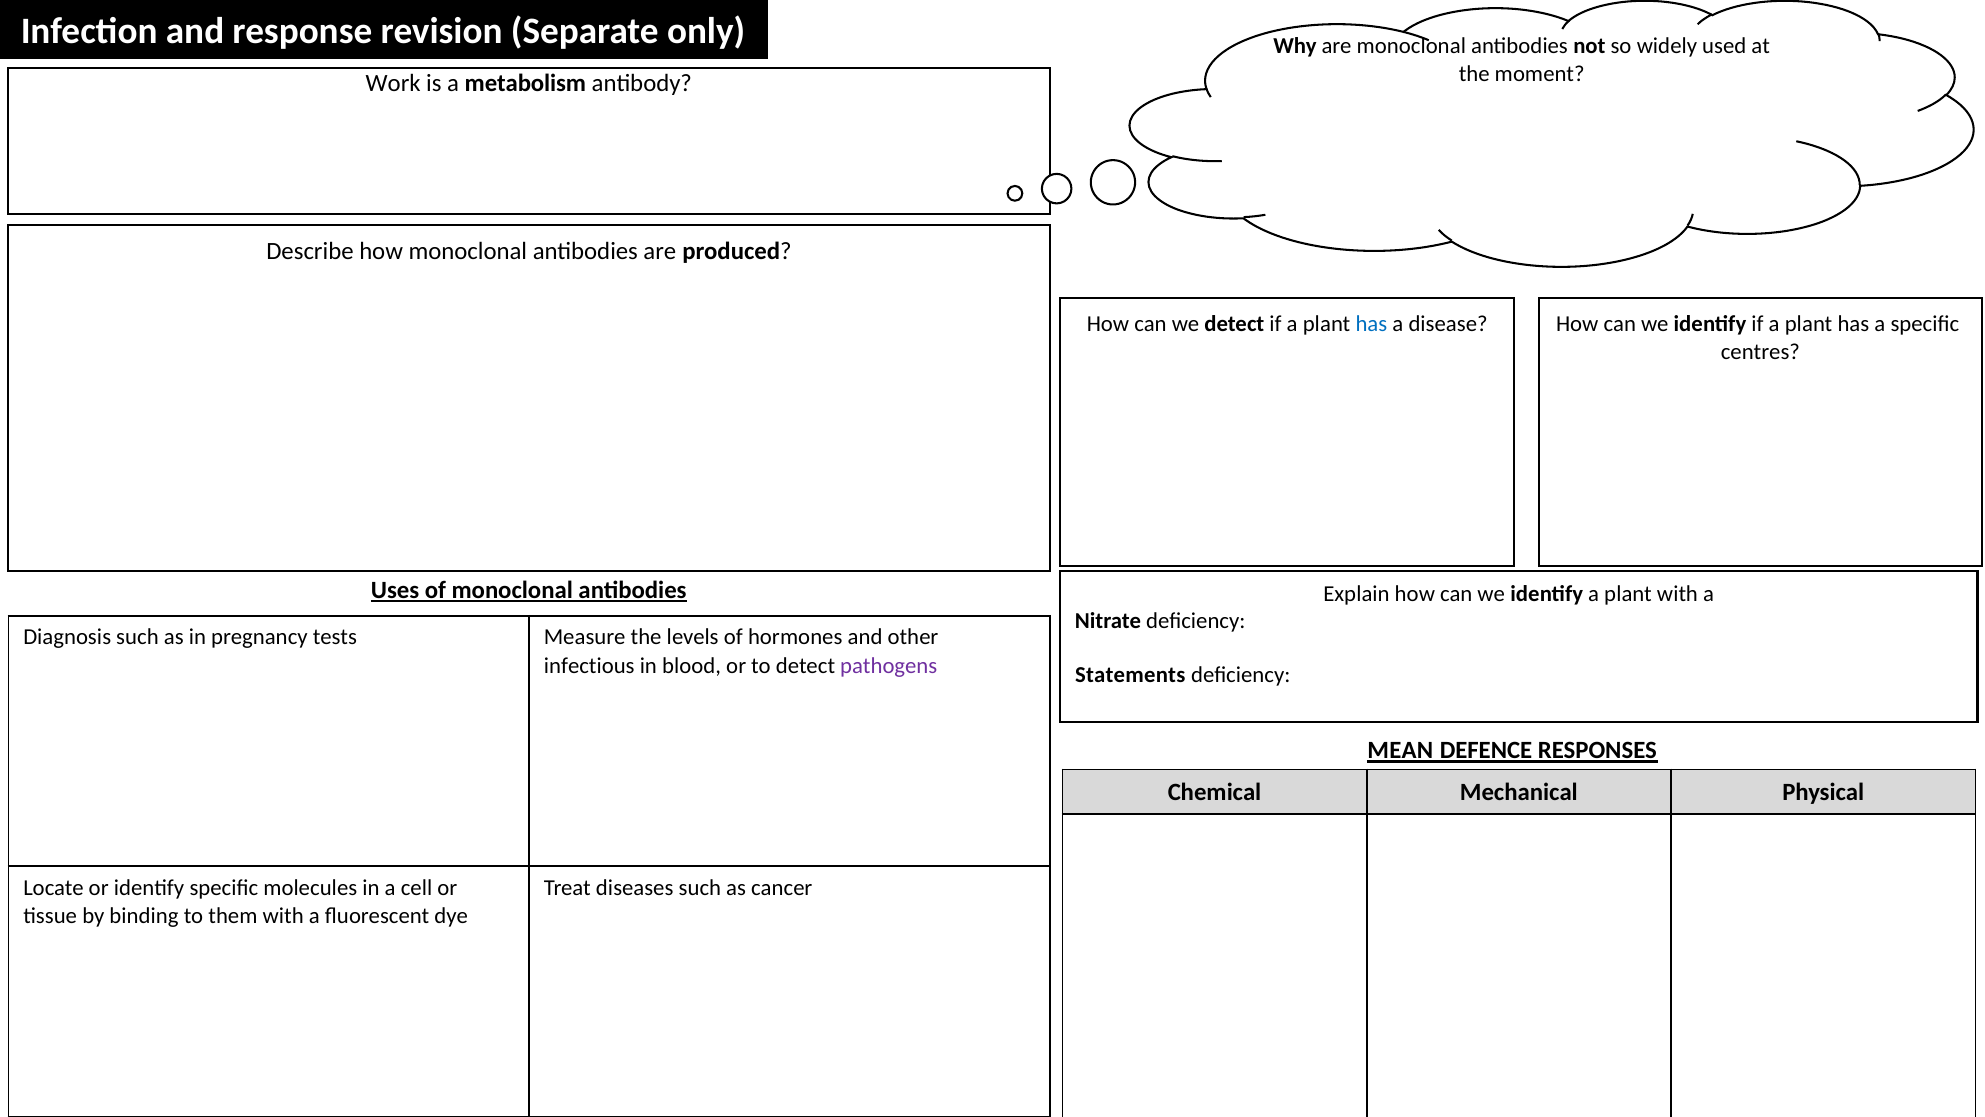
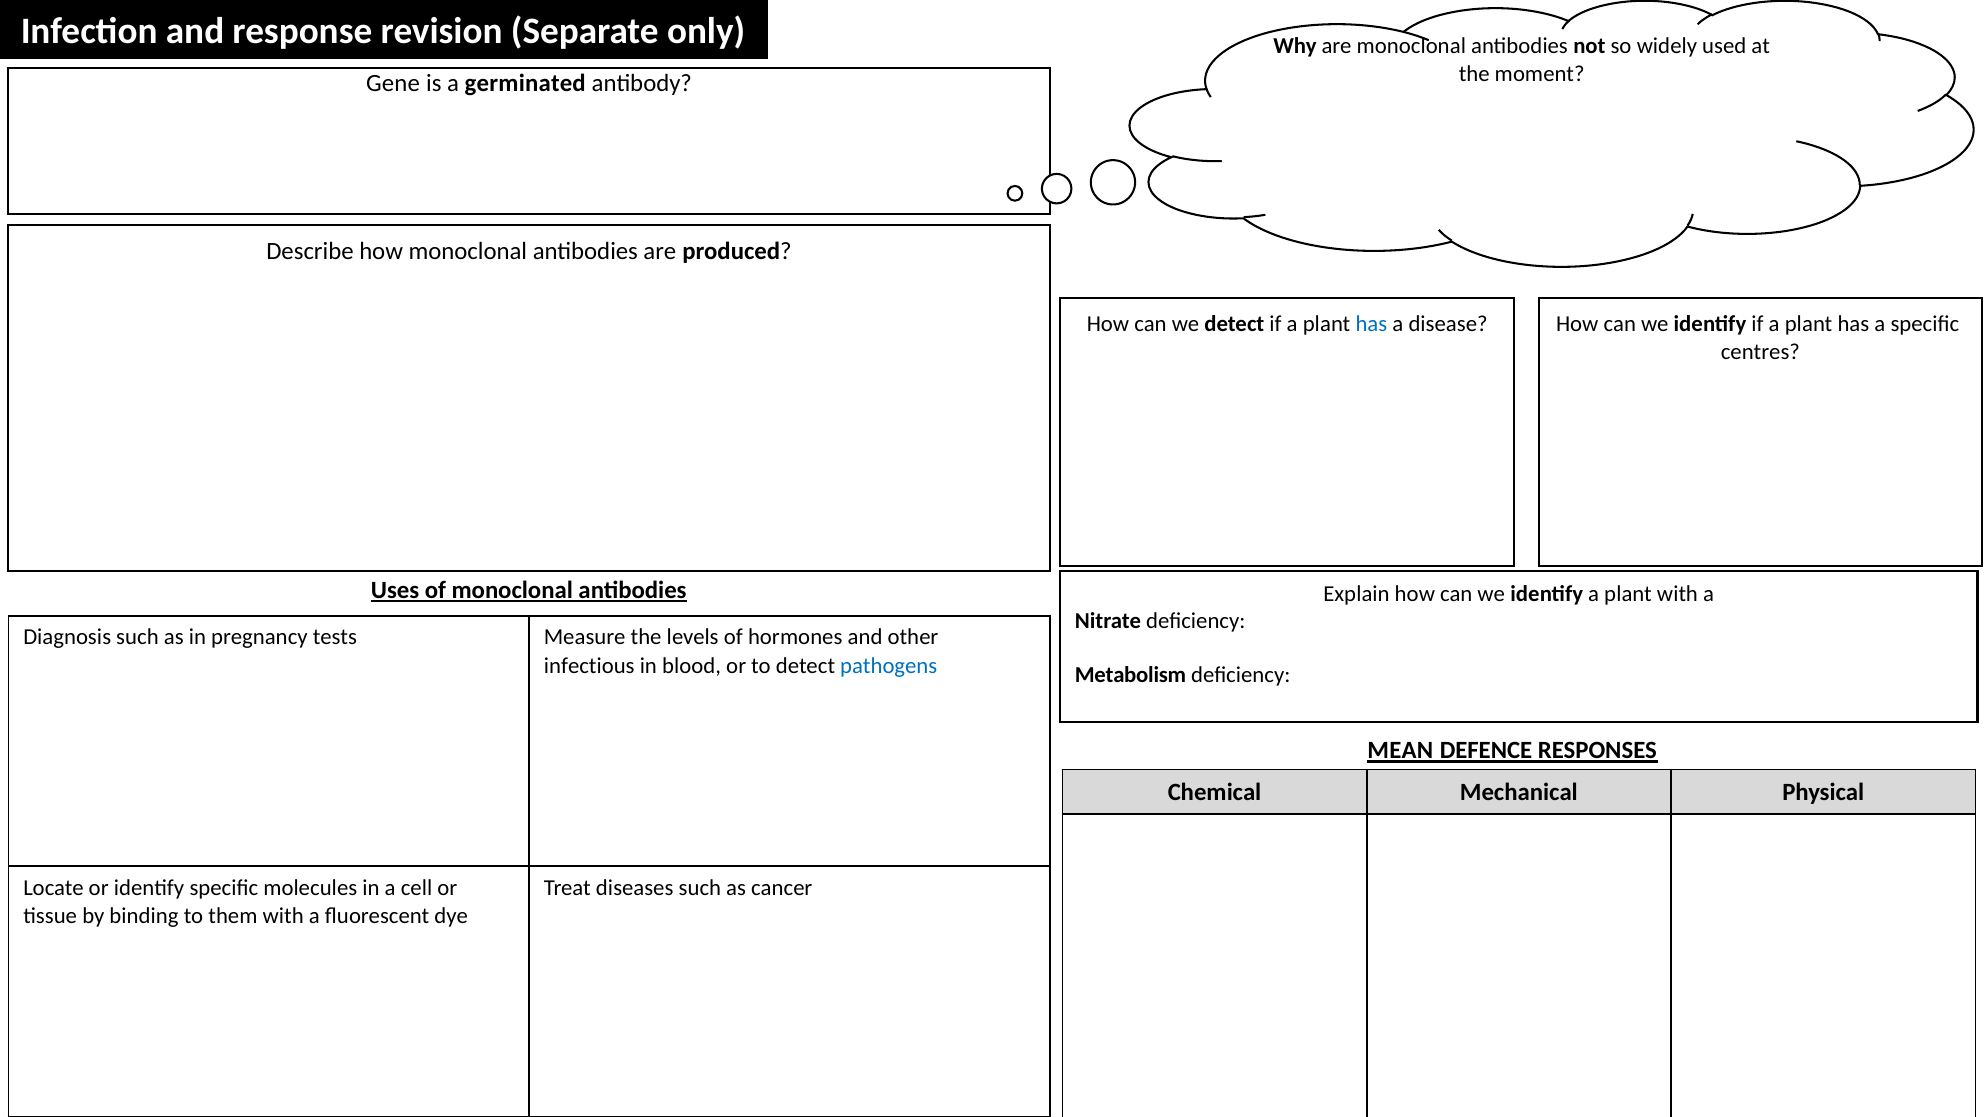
Work: Work -> Gene
metabolism: metabolism -> germinated
pathogens colour: purple -> blue
Statements: Statements -> Metabolism
